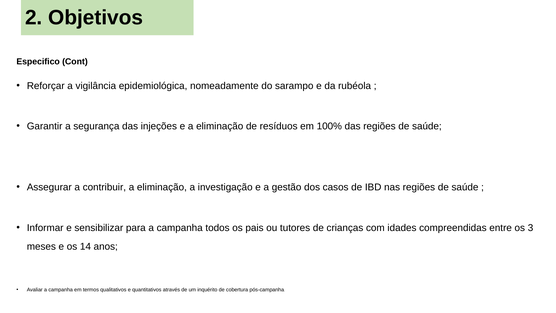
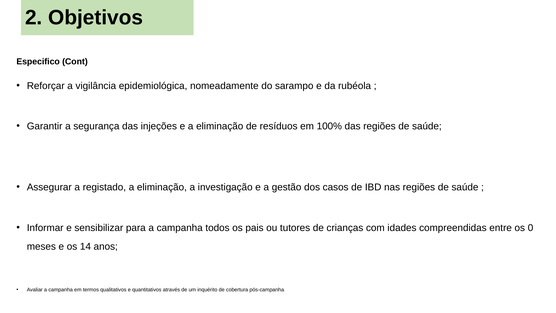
contribuir: contribuir -> registado
3: 3 -> 0
